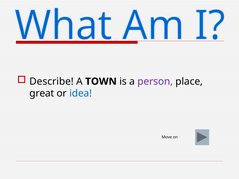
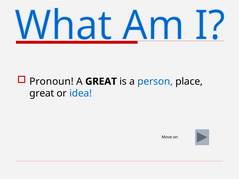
Describe: Describe -> Pronoun
A TOWN: TOWN -> GREAT
person colour: purple -> blue
